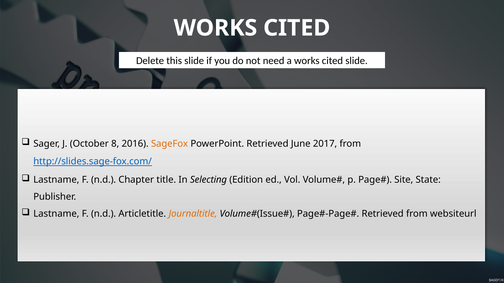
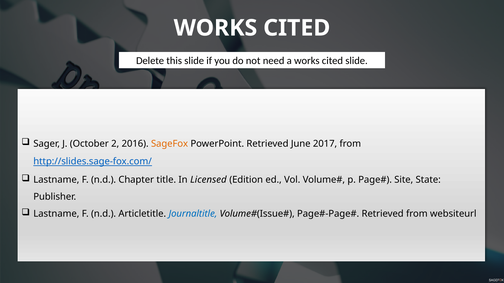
8: 8 -> 2
Selecting: Selecting -> Licensed
Journaltitle colour: orange -> blue
